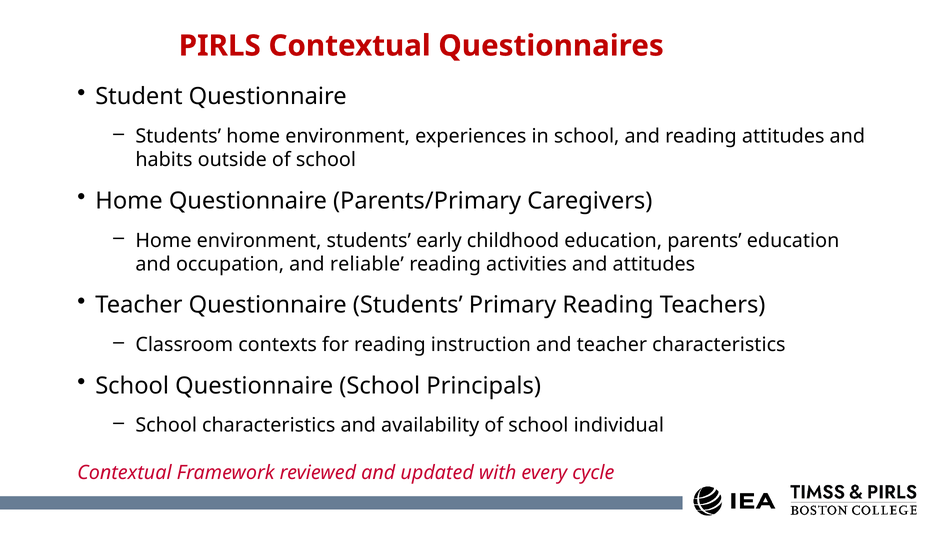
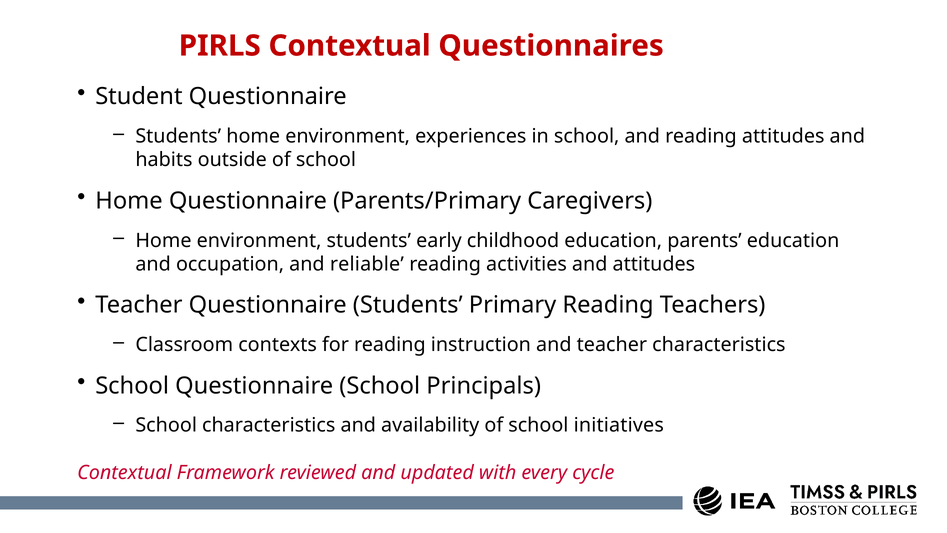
individual: individual -> initiatives
